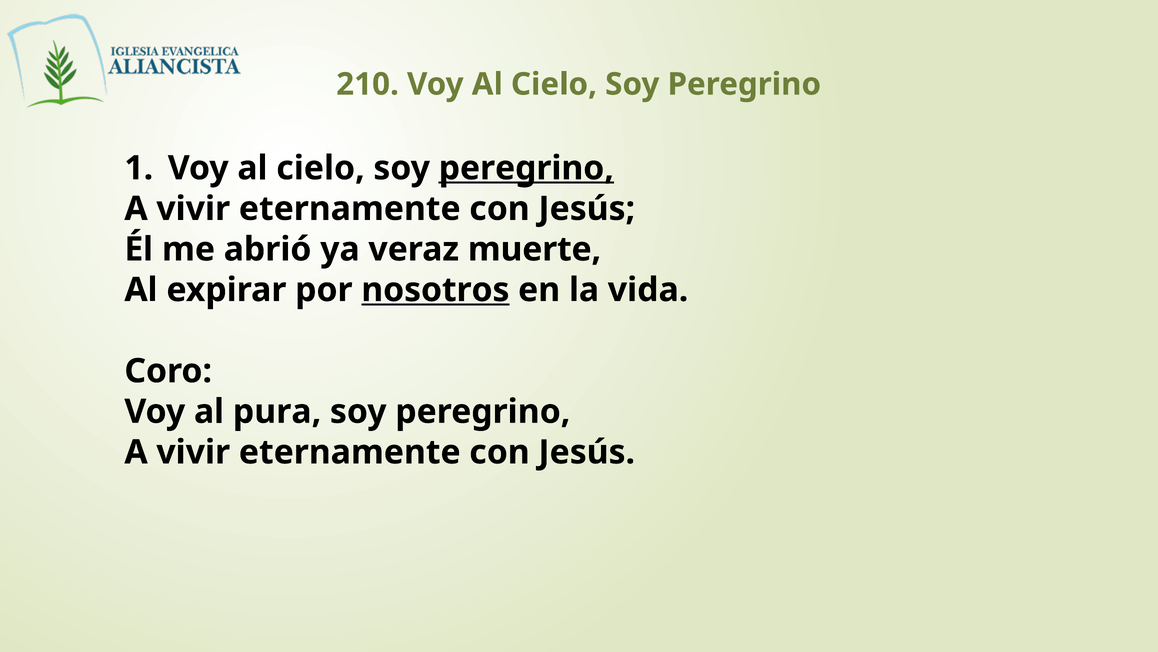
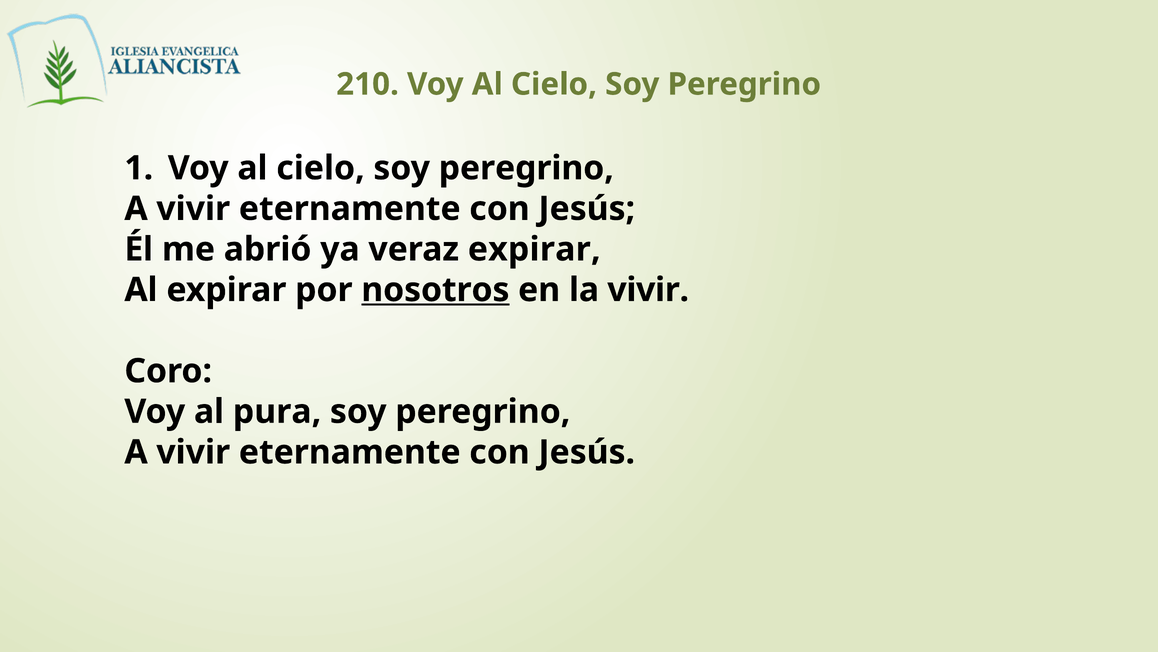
peregrino at (526, 168) underline: present -> none
veraz muerte: muerte -> expirar
la vida: vida -> vivir
